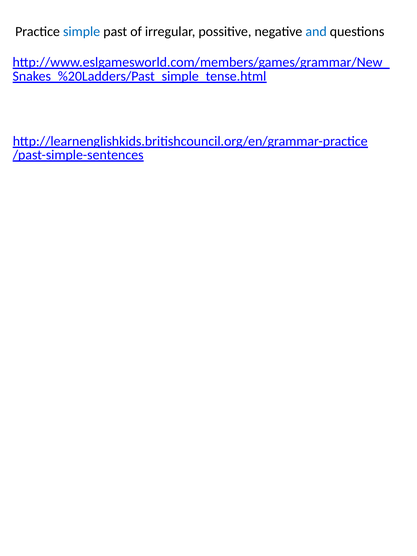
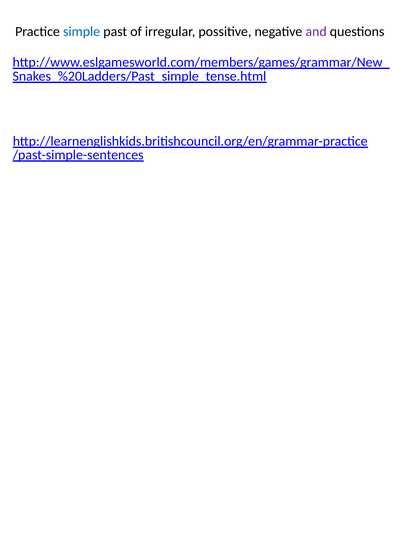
and colour: blue -> purple
